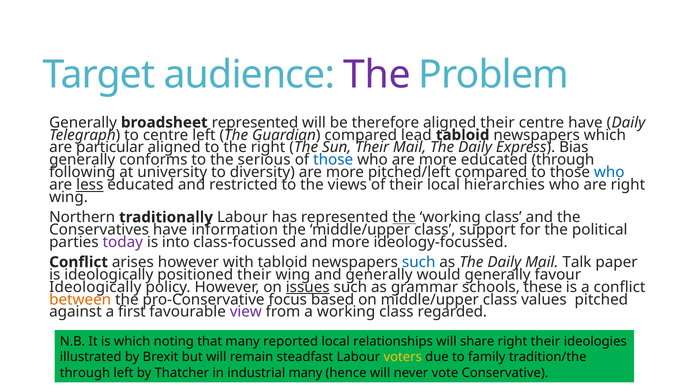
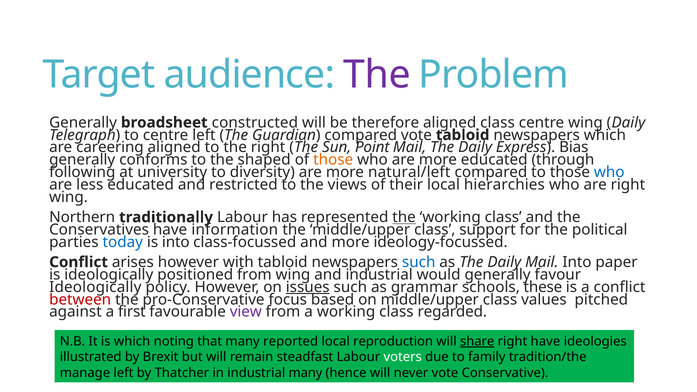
broadsheet represented: represented -> constructed
aligned their: their -> class
centre have: have -> wing
compared lead: lead -> vote
particular: particular -> careering
Sun Their: Their -> Point
serious: serious -> shaped
those at (333, 160) colour: blue -> orange
pitched/left: pitched/left -> natural/left
less underline: present -> none
today colour: purple -> blue
Mail Talk: Talk -> Into
positioned their: their -> from
and generally: generally -> industrial
between colour: orange -> red
relationships: relationships -> reproduction
share underline: none -> present
right their: their -> have
voters colour: yellow -> white
through at (85, 373): through -> manage
